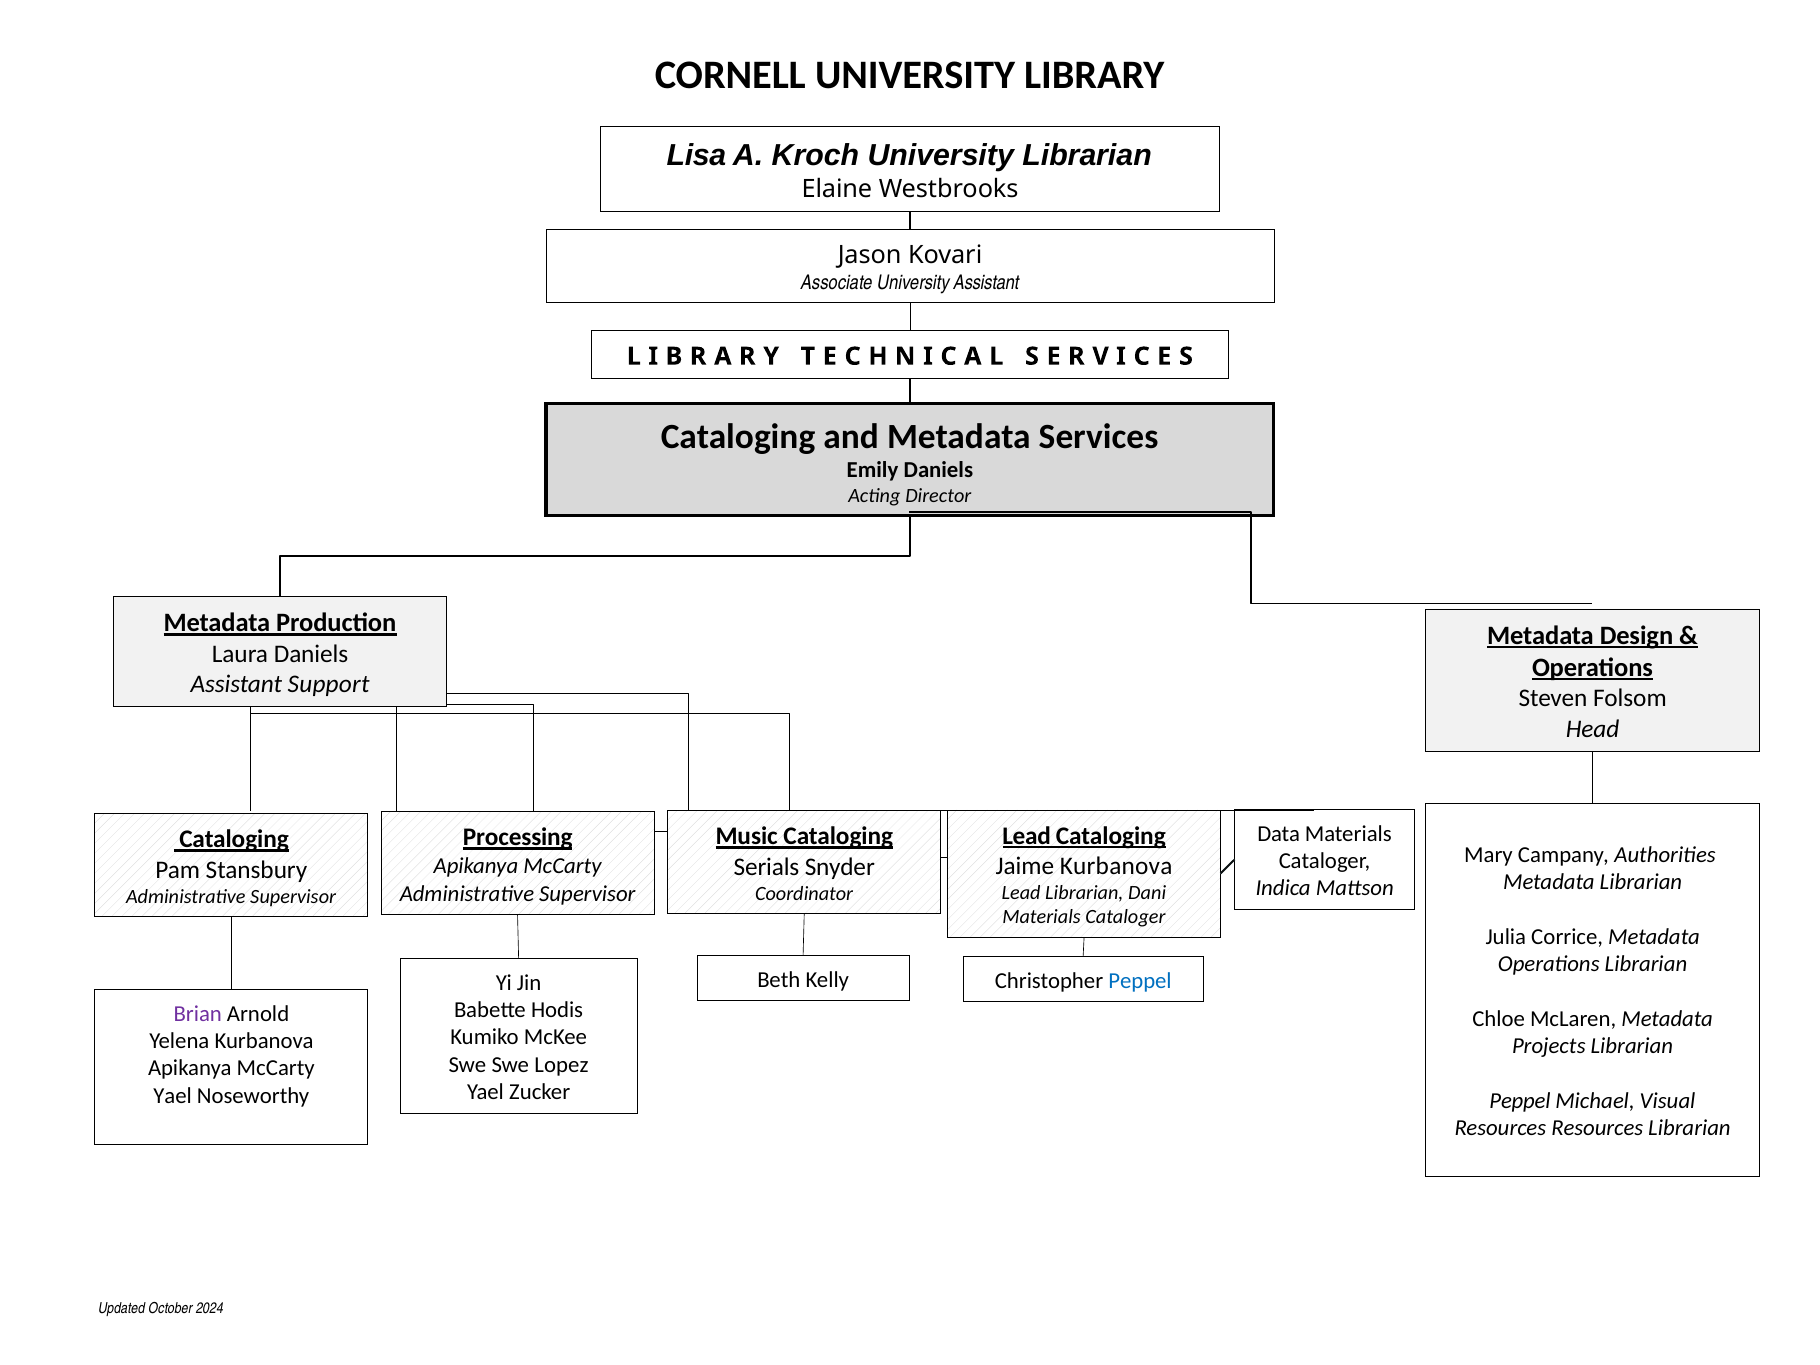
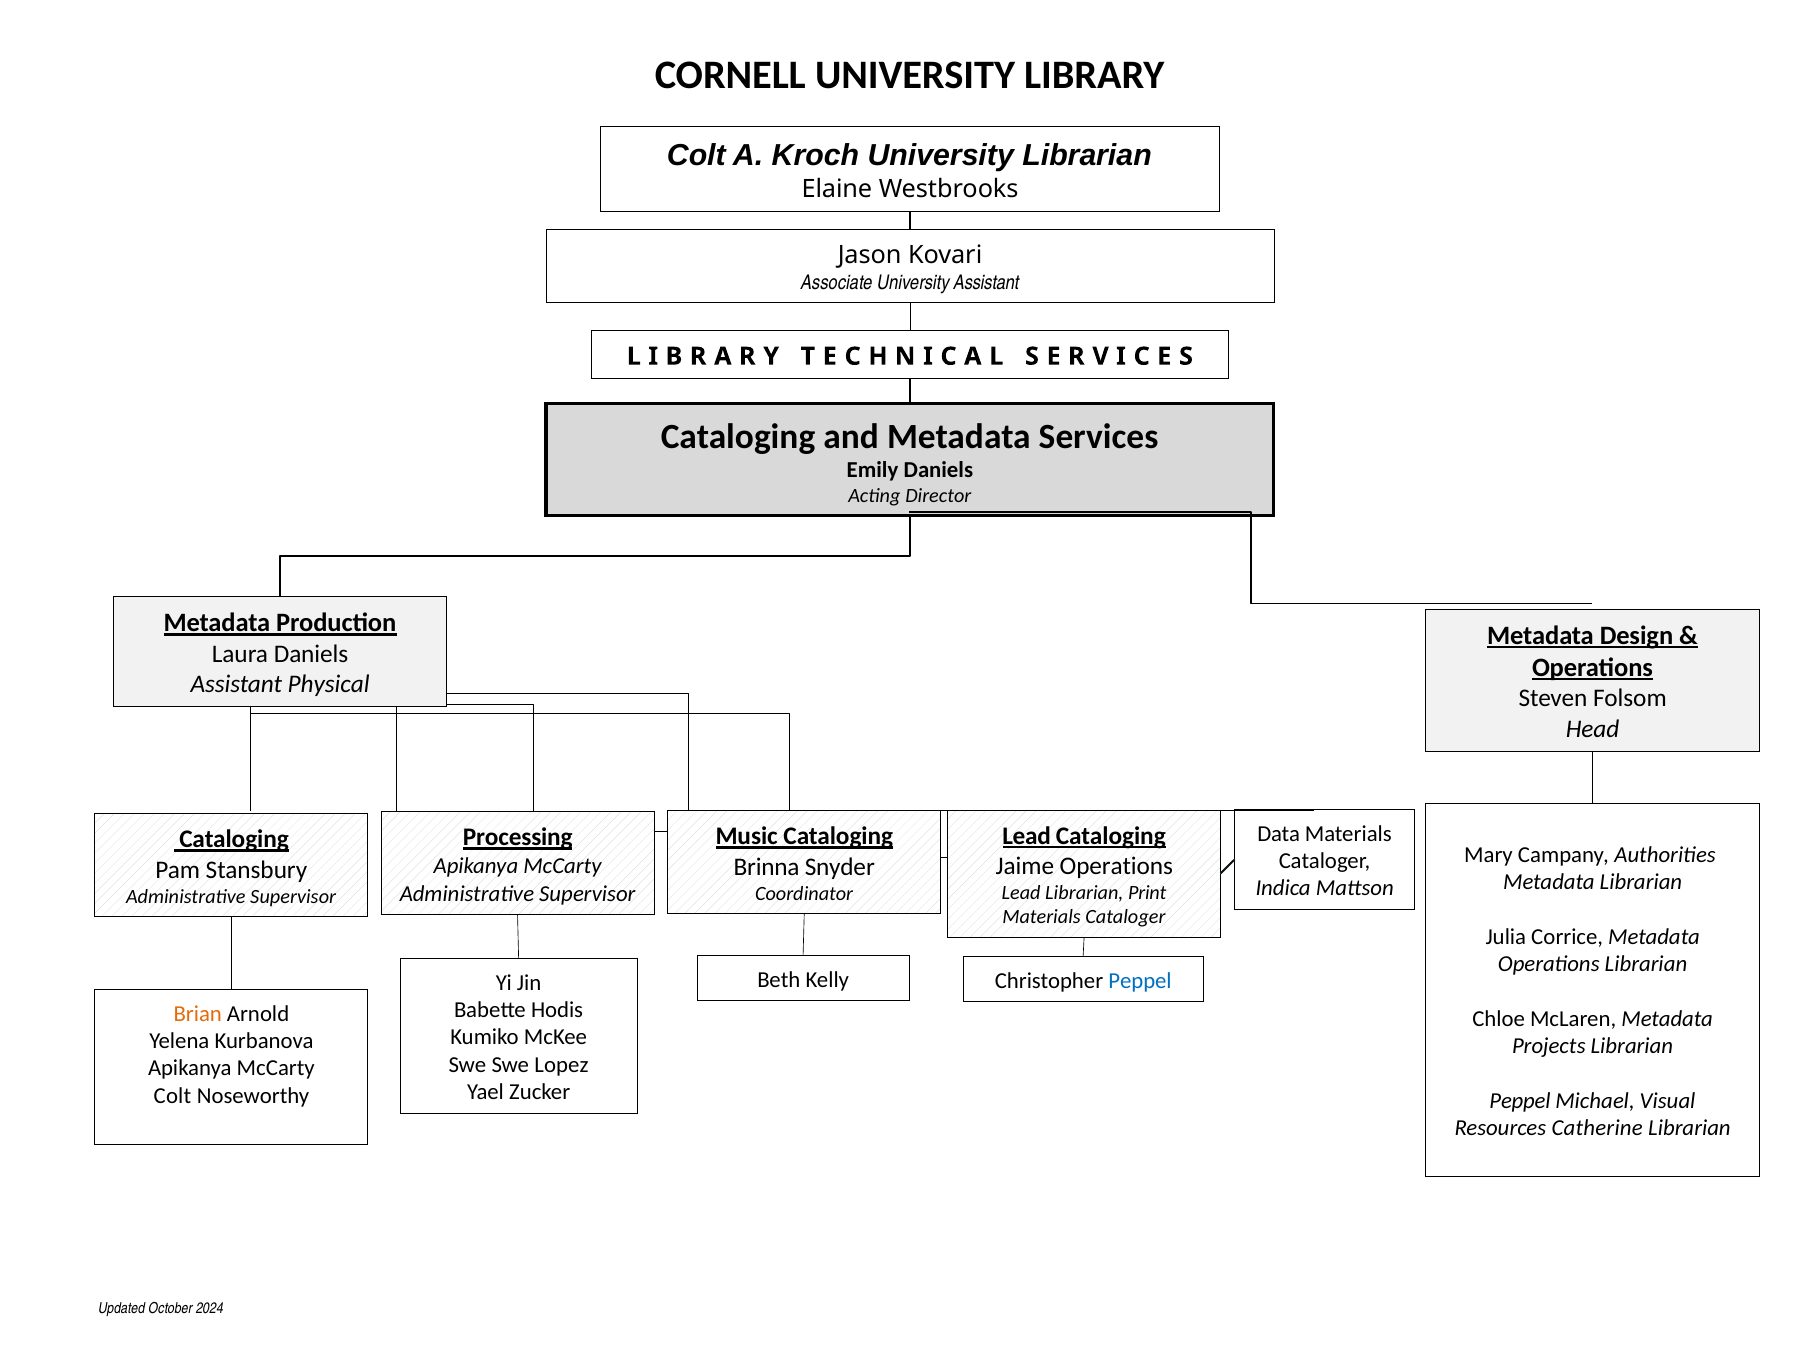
Lisa at (696, 156): Lisa -> Colt
Support: Support -> Physical
Jaime Kurbanova: Kurbanova -> Operations
Serials: Serials -> Brinna
Dani: Dani -> Print
Brian colour: purple -> orange
Yael at (173, 1096): Yael -> Colt
Resources Resources: Resources -> Catherine
